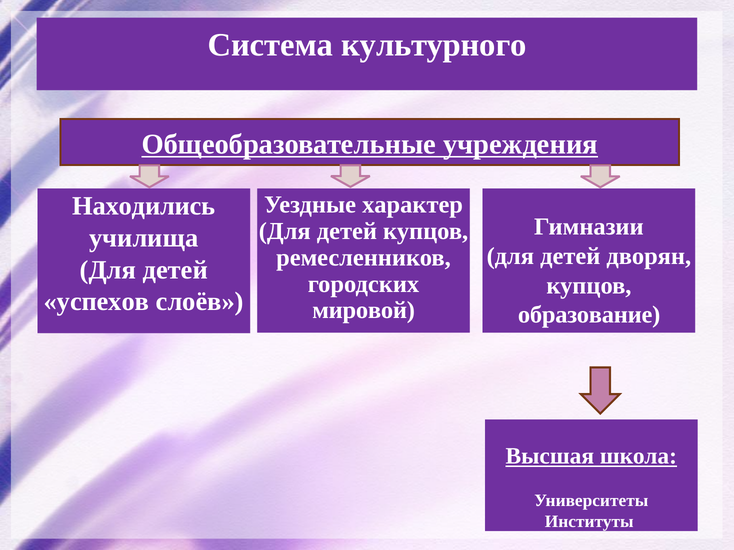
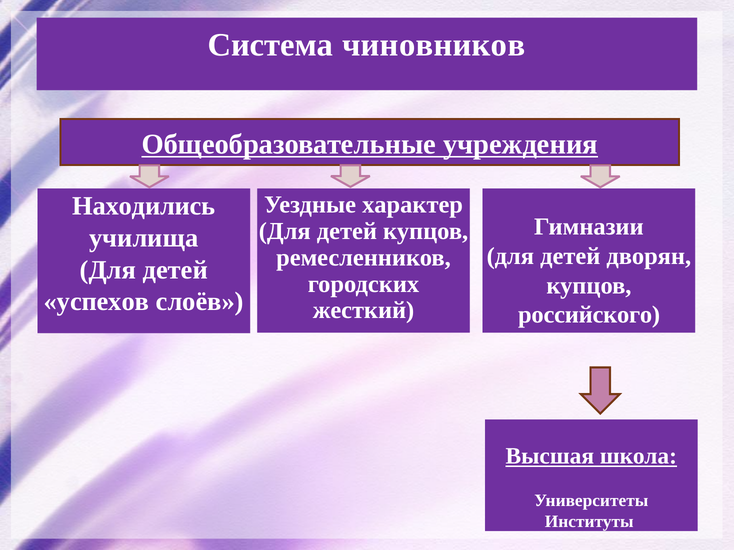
культурного: культурного -> чиновников
мировой: мировой -> жесткий
образование: образование -> российского
